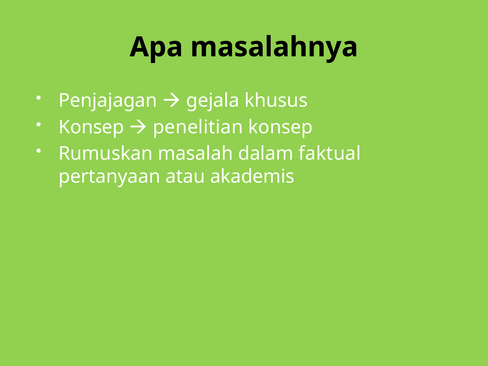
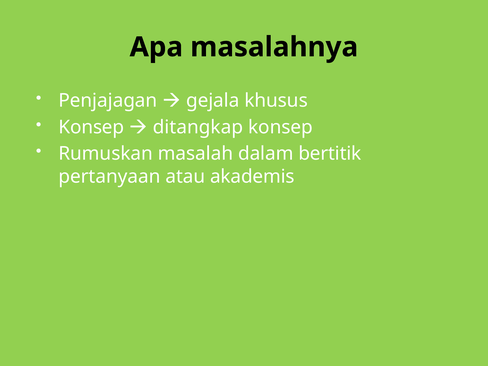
penelitian: penelitian -> ditangkap
faktual: faktual -> bertitik
